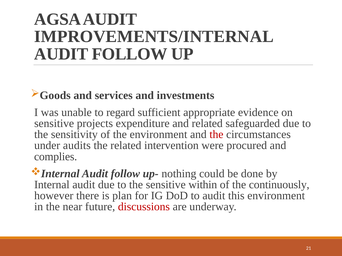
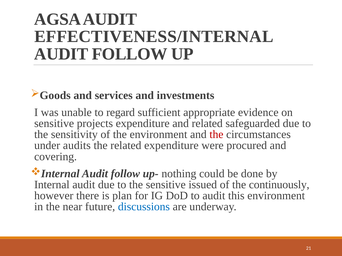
IMPROVEMENTS/INTERNAL: IMPROVEMENTS/INTERNAL -> EFFECTIVENESS/INTERNAL
related intervention: intervention -> expenditure
complies: complies -> covering
within: within -> issued
discussions colour: red -> blue
